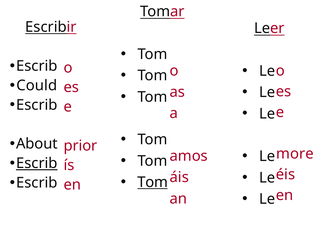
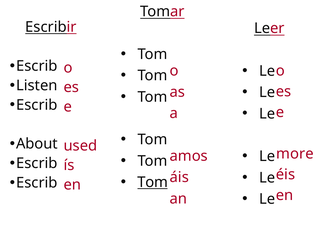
Could: Could -> Listen
prior: prior -> used
Escrib at (37, 163) underline: present -> none
